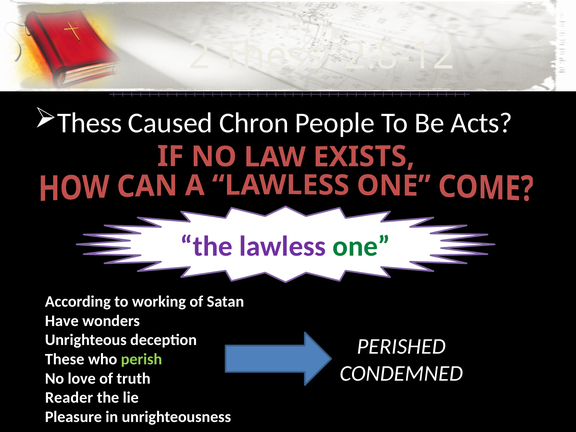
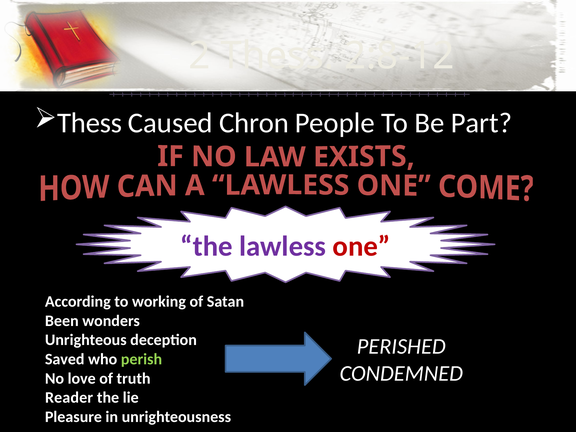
Acts: Acts -> Part
one colour: green -> red
Have: Have -> Been
These: These -> Saved
